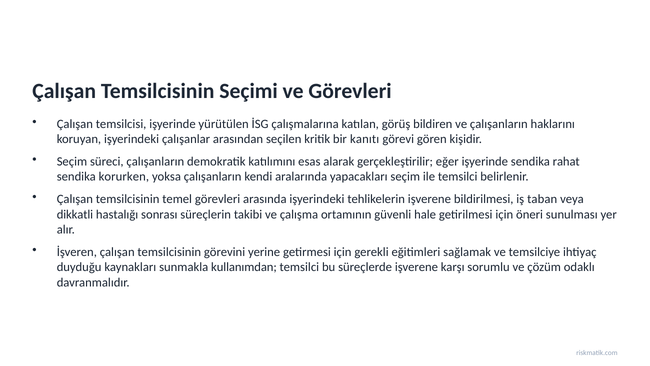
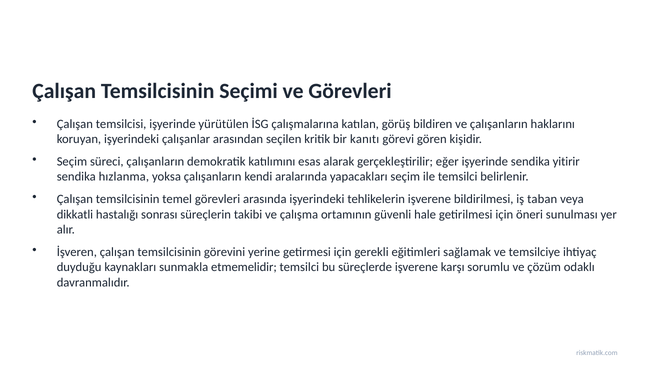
rahat: rahat -> yitirir
korurken: korurken -> hızlanma
kullanımdan: kullanımdan -> etmemelidir
